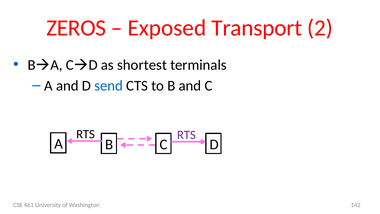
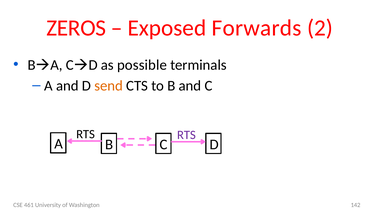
Transport: Transport -> Forwards
shortest: shortest -> possible
send colour: blue -> orange
